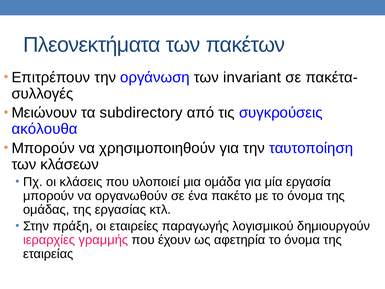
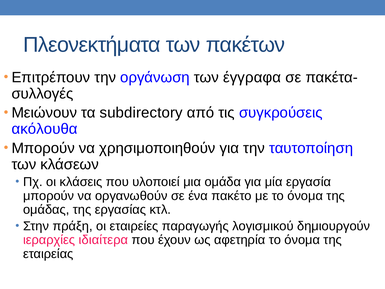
invariant: invariant -> έγγραφα
γραμμής: γραμμής -> ιδιαίτερα
